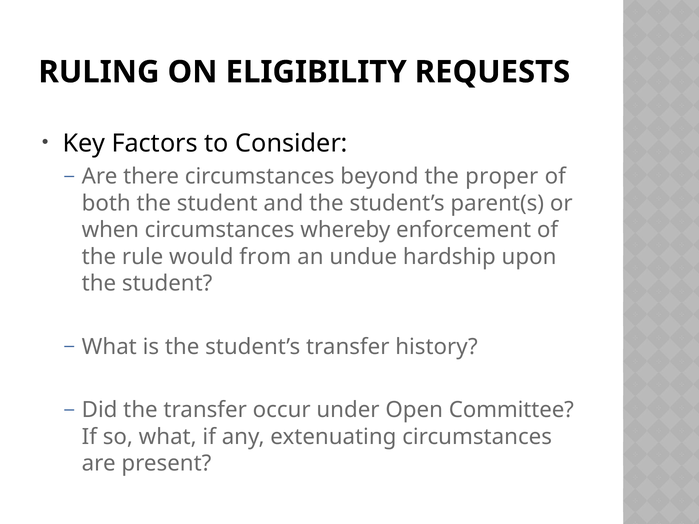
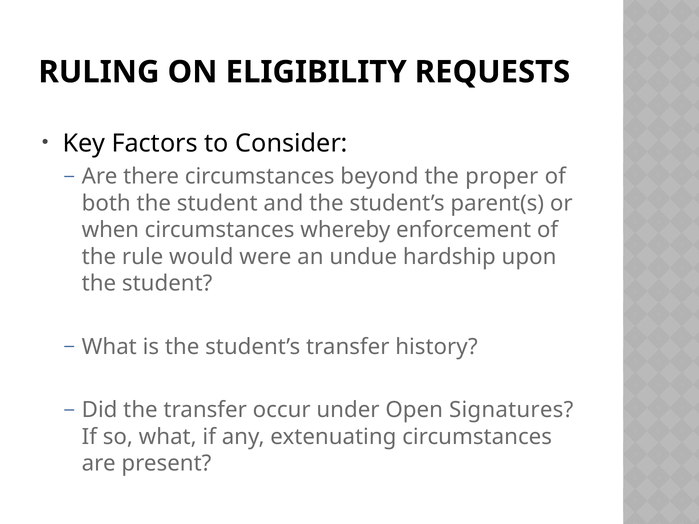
from: from -> were
Committee: Committee -> Signatures
